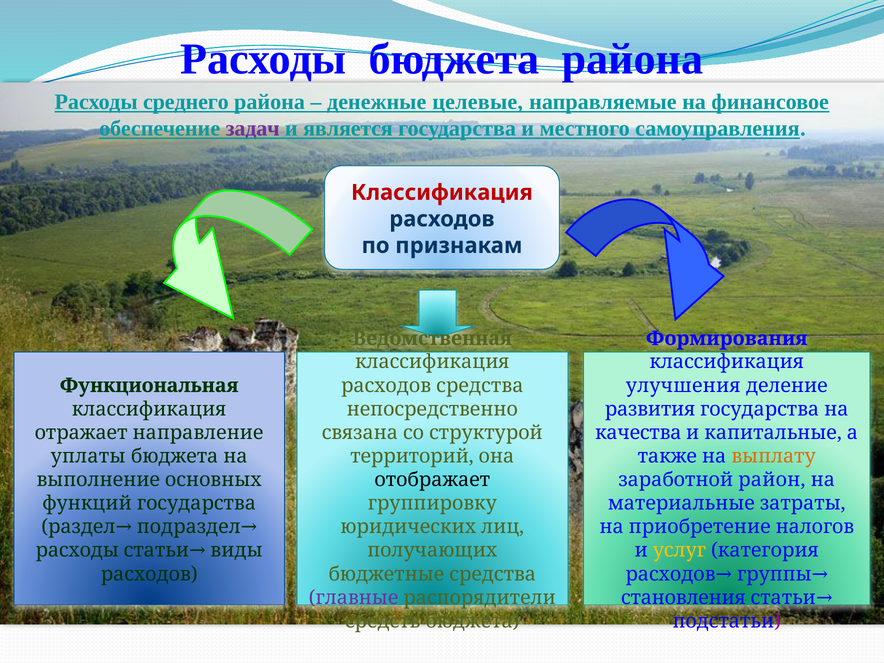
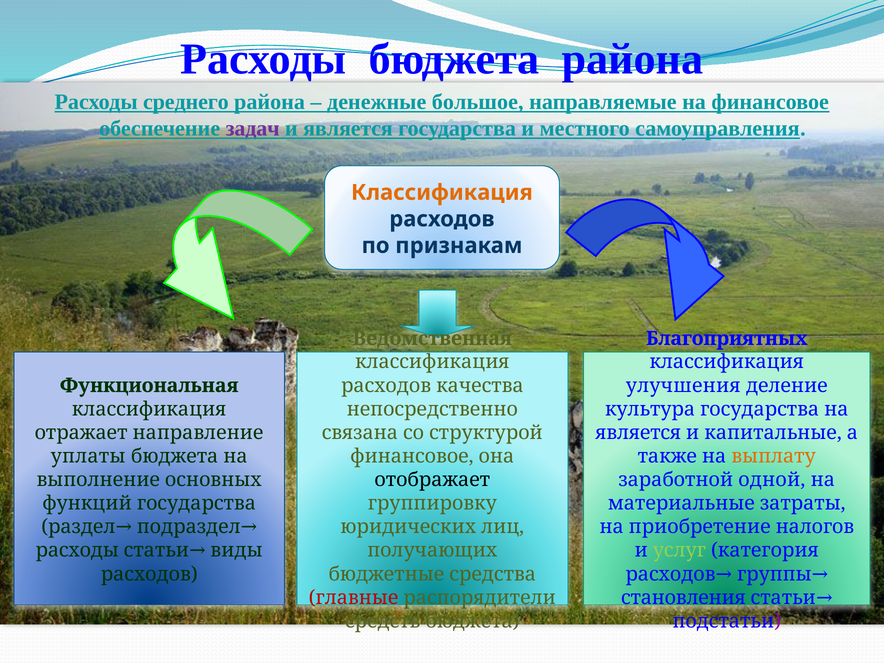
целевые: целевые -> большое
Классификация at (442, 193) colour: red -> orange
Формирования: Формирования -> Благоприятных
расходов средства: средства -> качества
развития: развития -> культура
качества at (638, 433): качества -> является
территорий at (412, 456): территорий -> финансовое
район: район -> одной
услуг colour: yellow -> light green
главные colour: purple -> red
